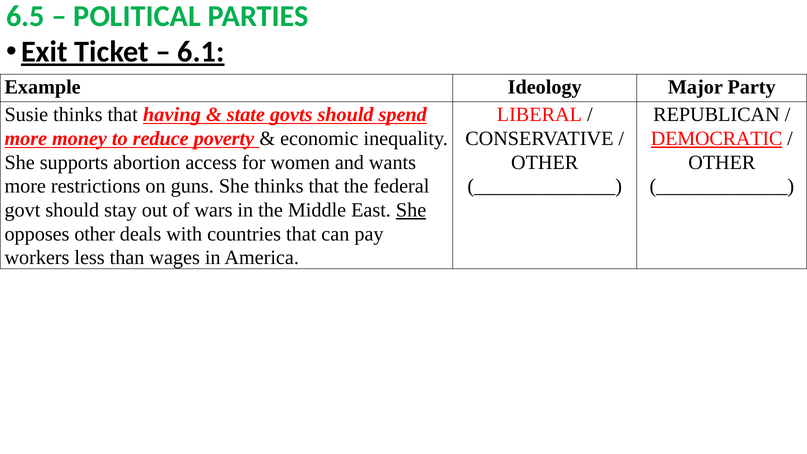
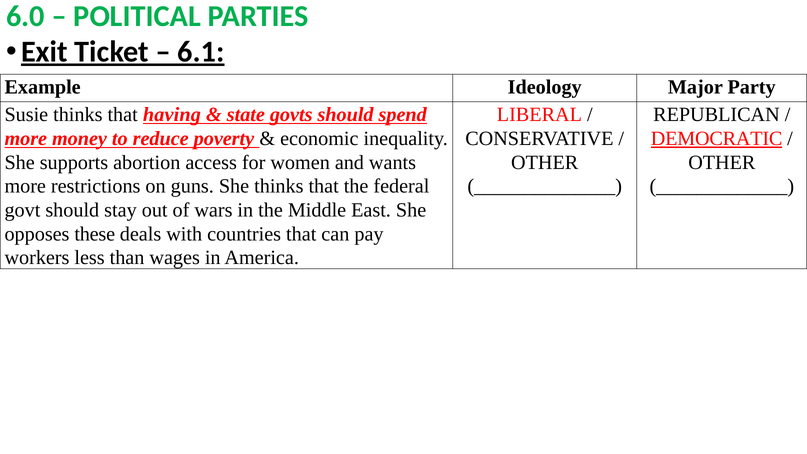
6.5: 6.5 -> 6.0
She at (411, 210) underline: present -> none
opposes other: other -> these
